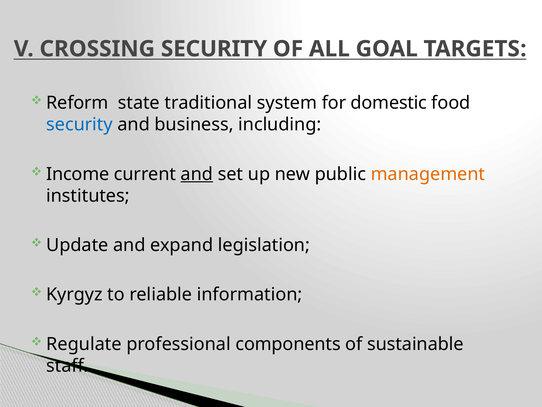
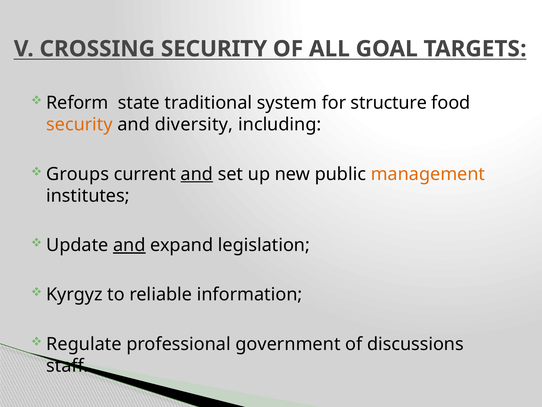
domestic: domestic -> structure
security at (79, 124) colour: blue -> orange
business: business -> diversity
Income: Income -> Groups
and at (129, 245) underline: none -> present
components: components -> government
sustainable: sustainable -> discussions
